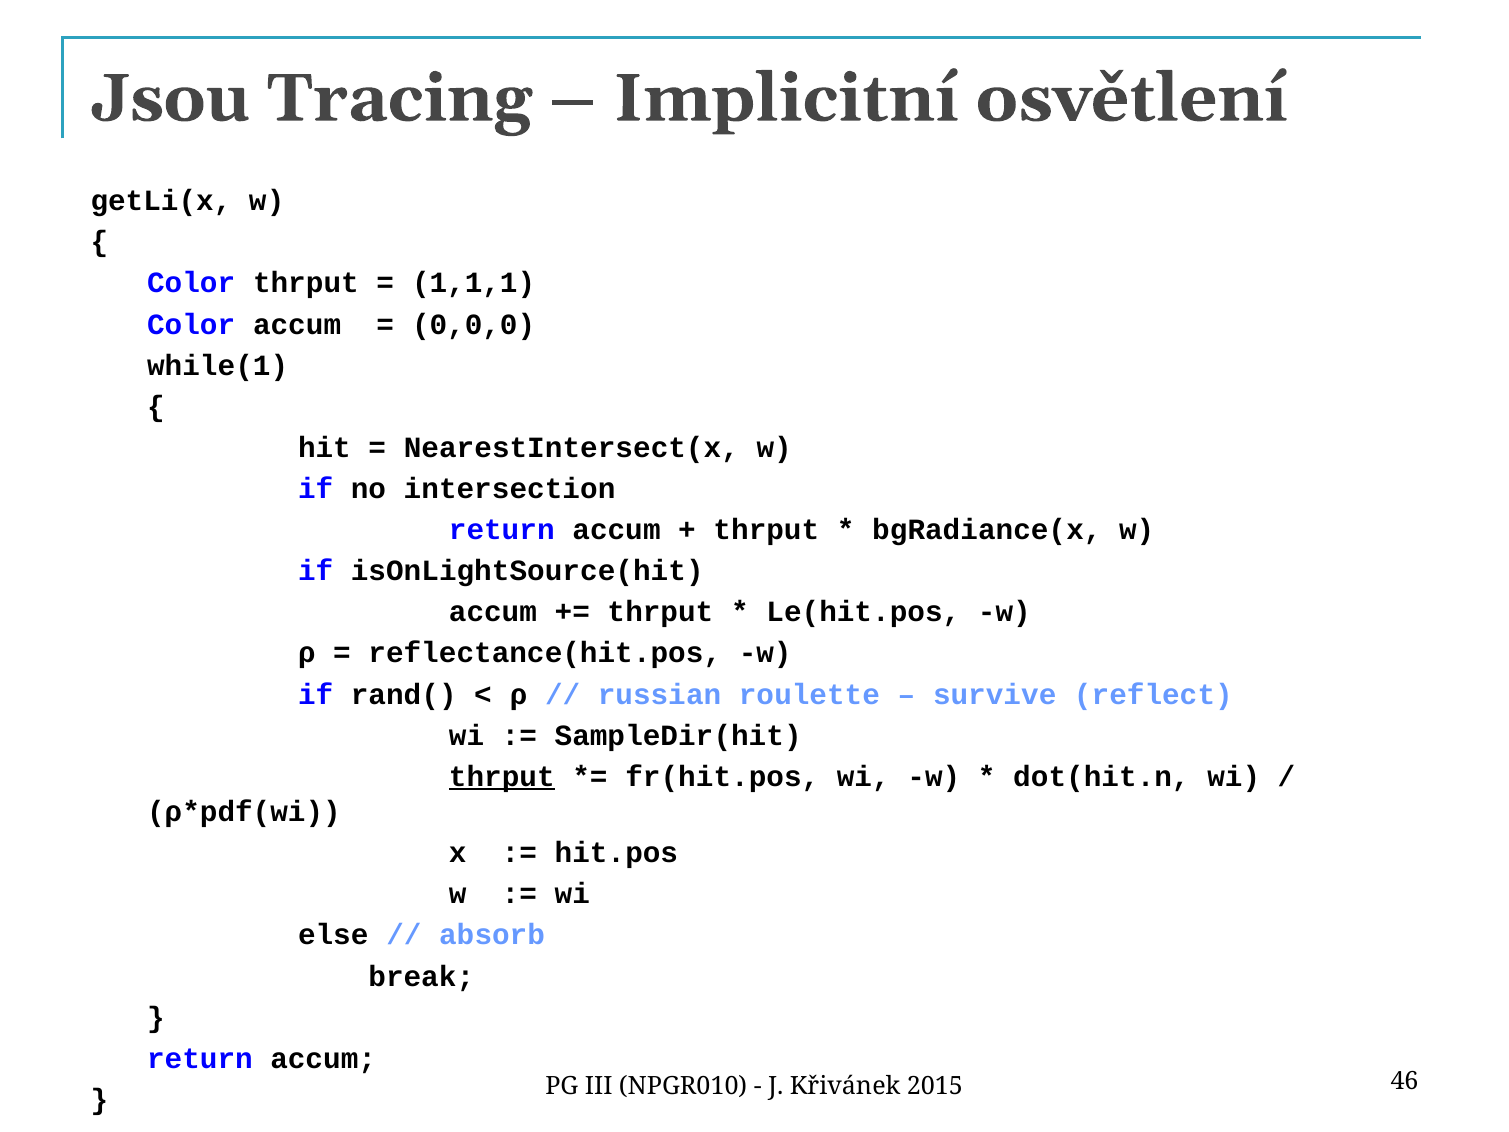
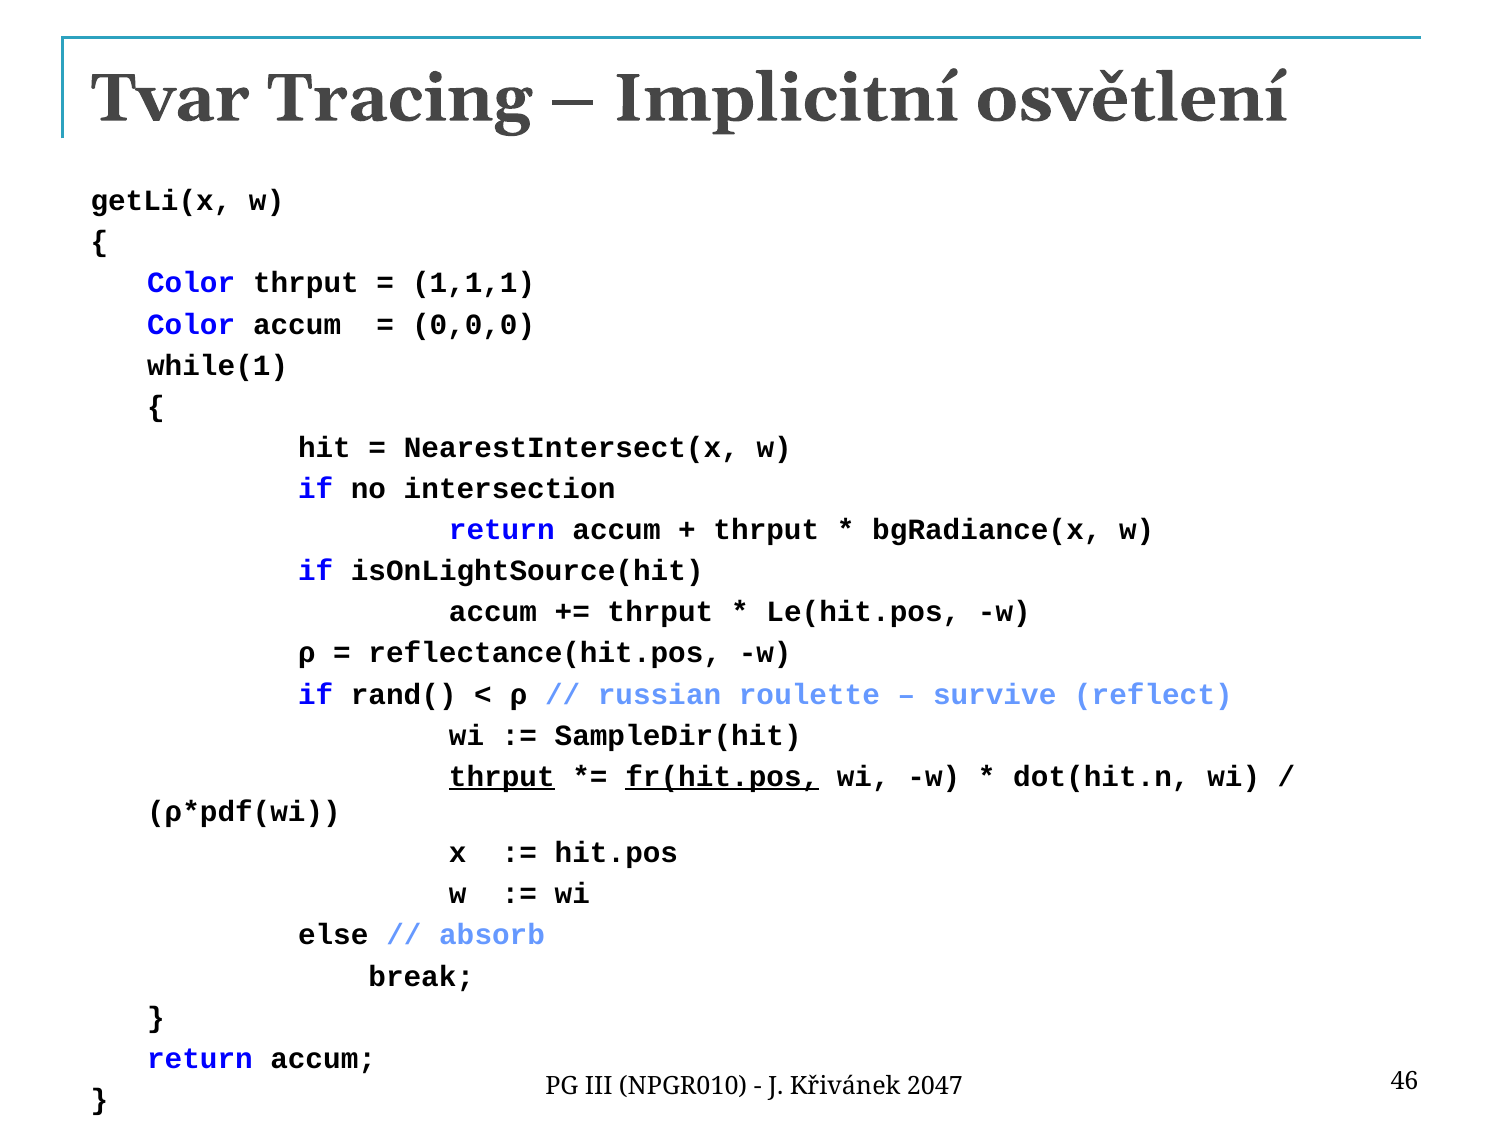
Jsou: Jsou -> Tvar
fr(hit.pos underline: none -> present
2015: 2015 -> 2047
